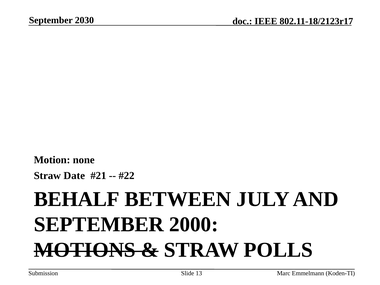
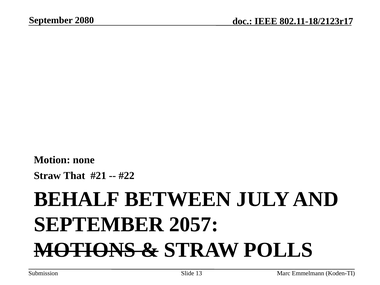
2030: 2030 -> 2080
Date: Date -> That
2000: 2000 -> 2057
